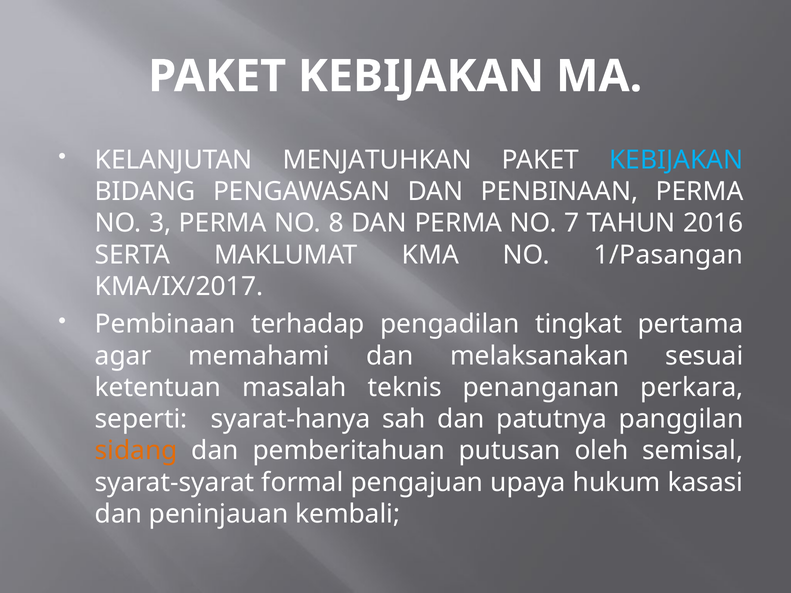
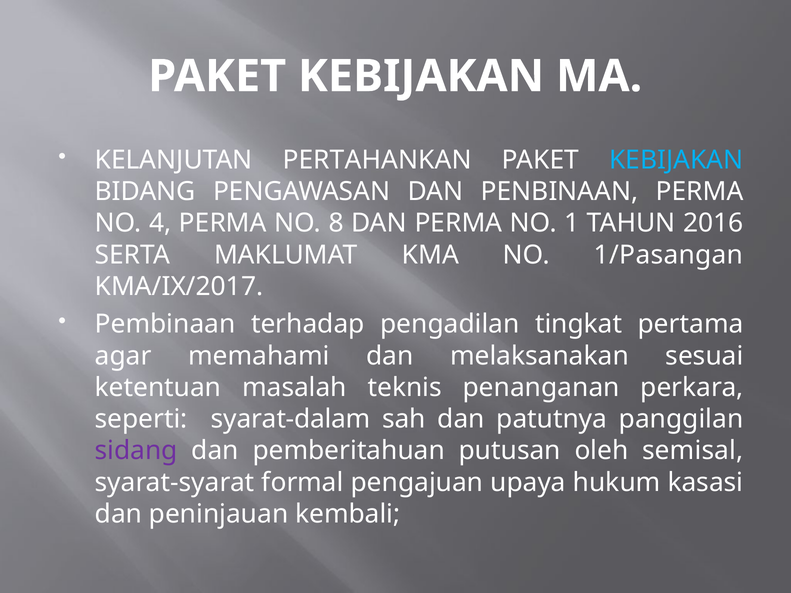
MENJATUHKAN: MENJATUHKAN -> PERTAHANKAN
3: 3 -> 4
7: 7 -> 1
syarat-hanya: syarat-hanya -> syarat-dalam
sidang colour: orange -> purple
